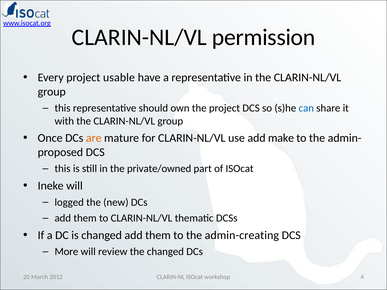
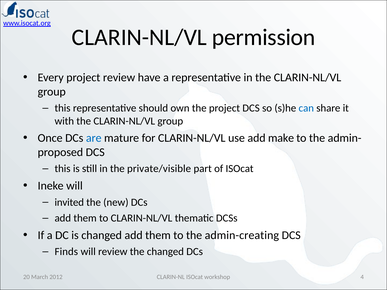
project usable: usable -> review
are colour: orange -> blue
private/owned: private/owned -> private/visible
logged: logged -> invited
More: More -> Finds
